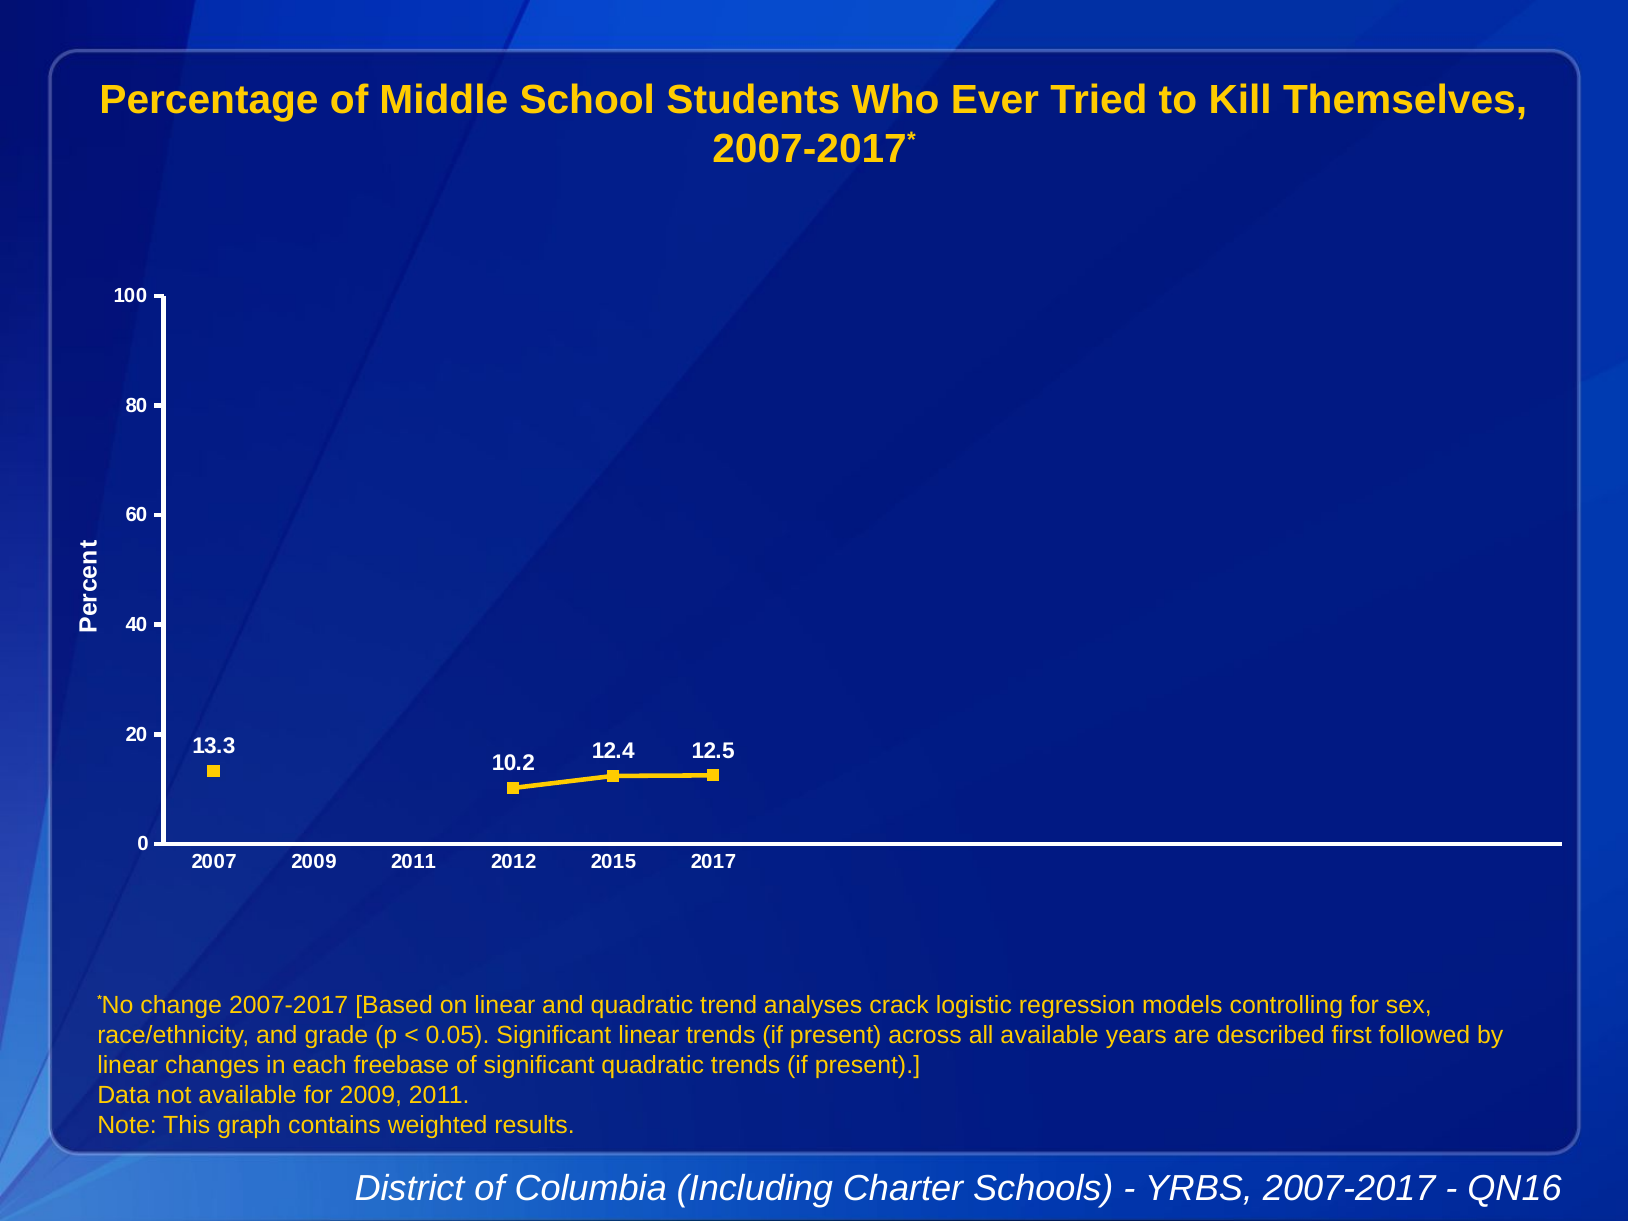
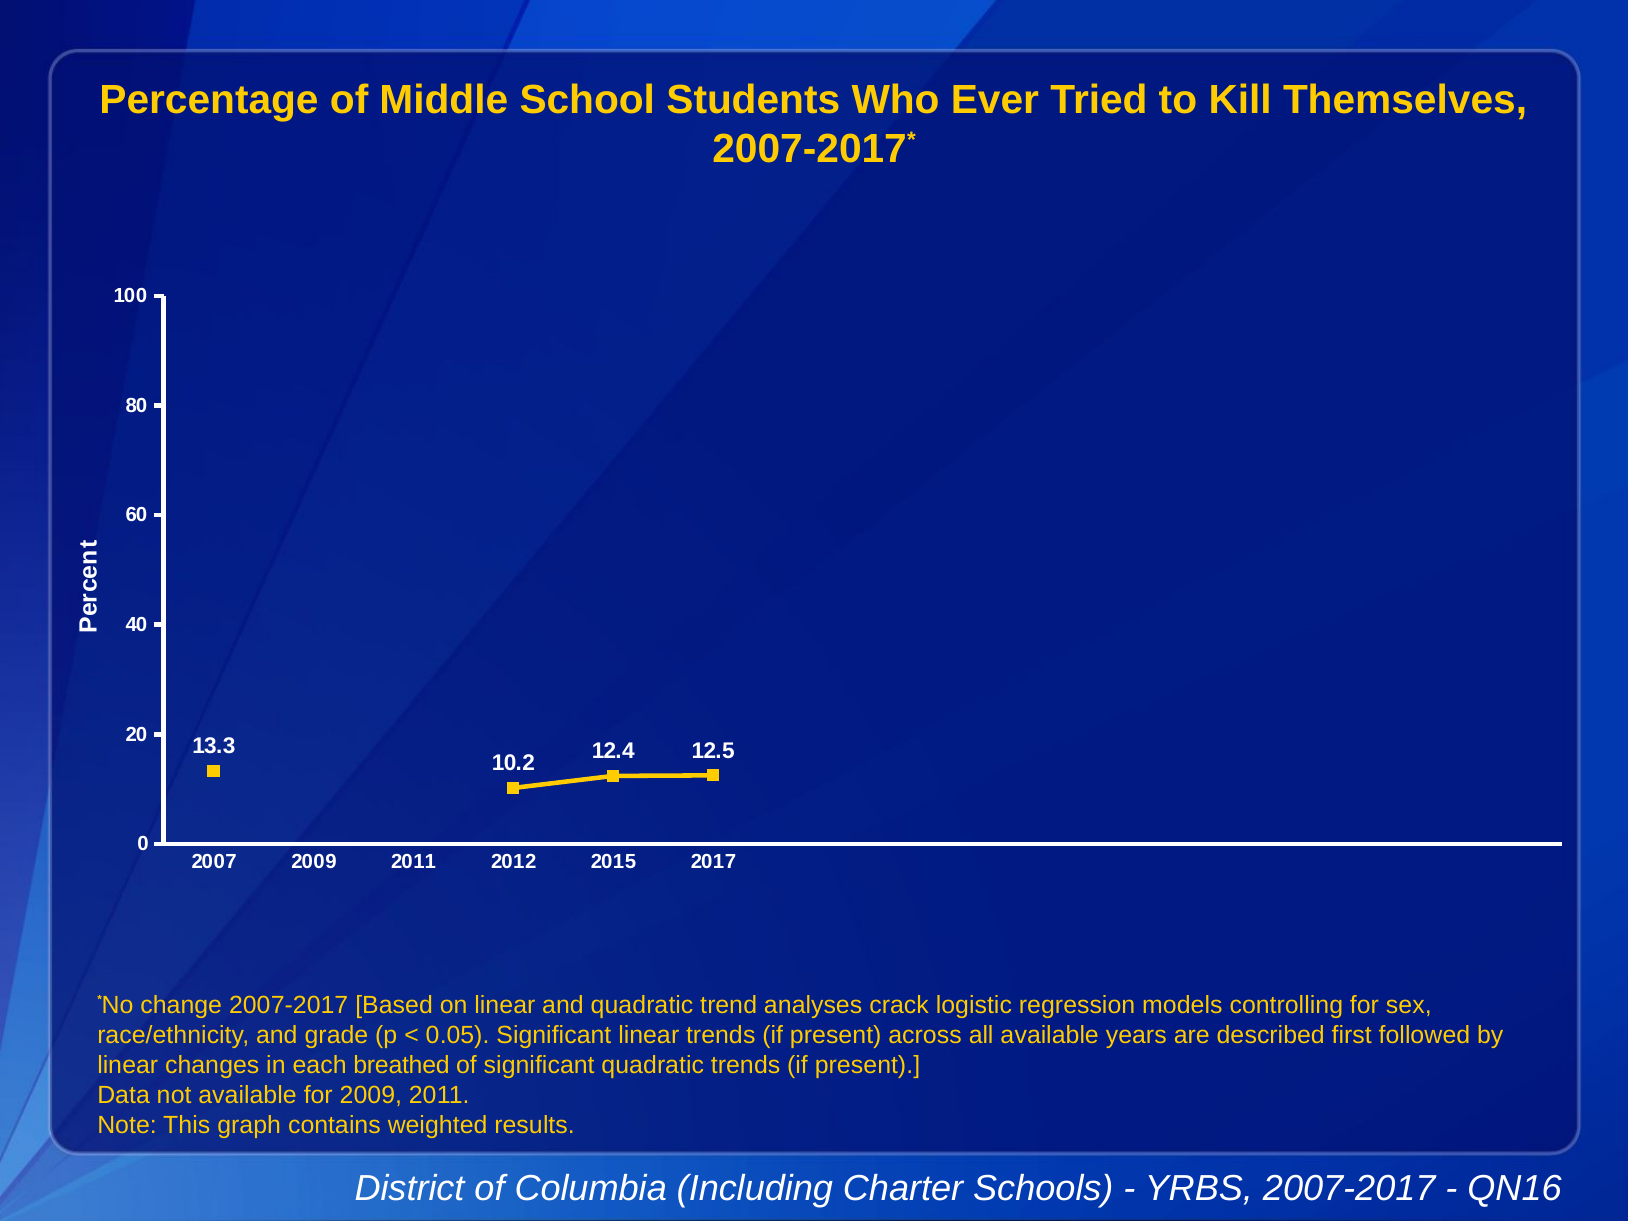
freebase: freebase -> breathed
